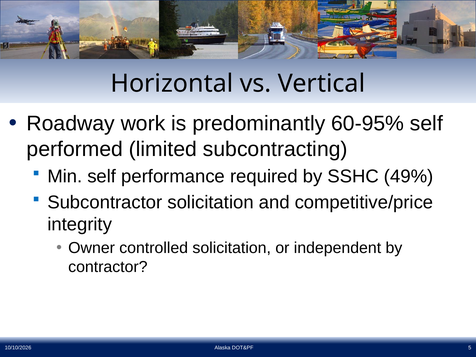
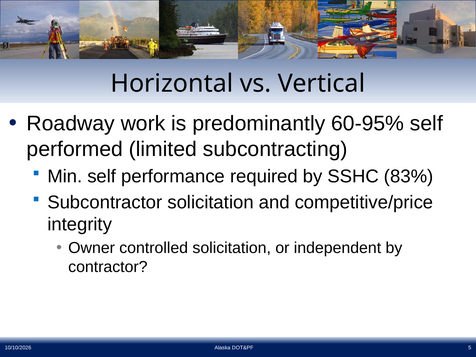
49%: 49% -> 83%
